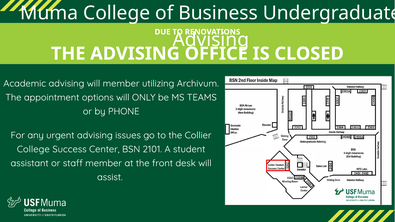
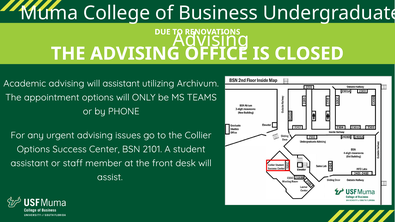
will member: member -> assistant
College at (33, 149): College -> Options
